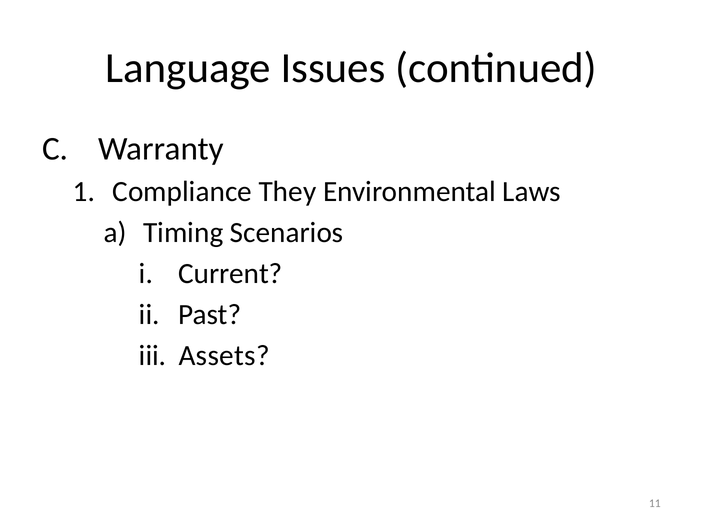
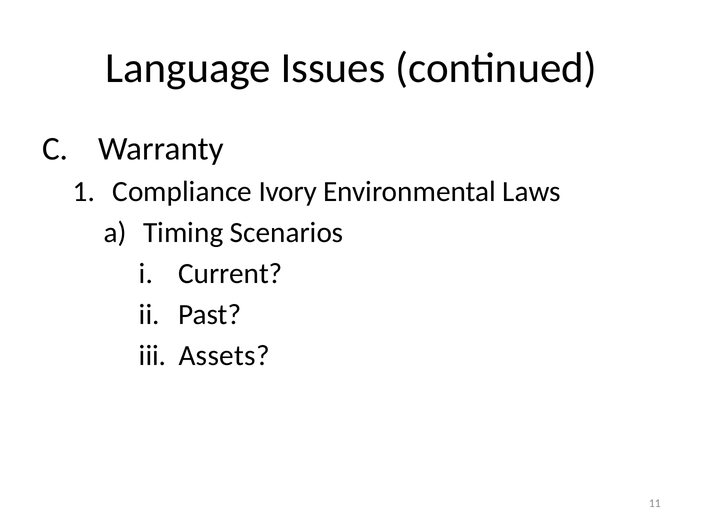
They: They -> Ivory
